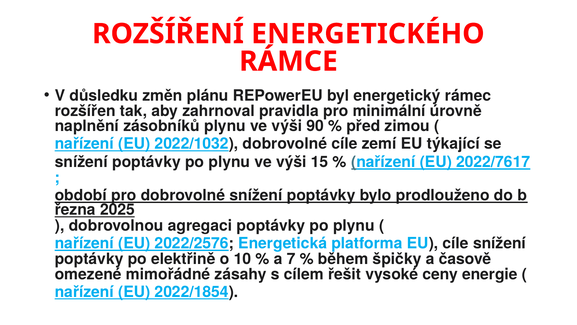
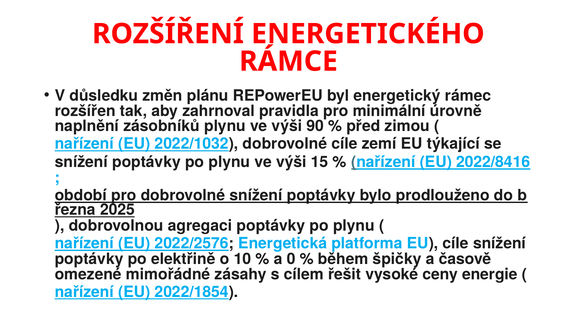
2022/7617: 2022/7617 -> 2022/8416
7: 7 -> 0
